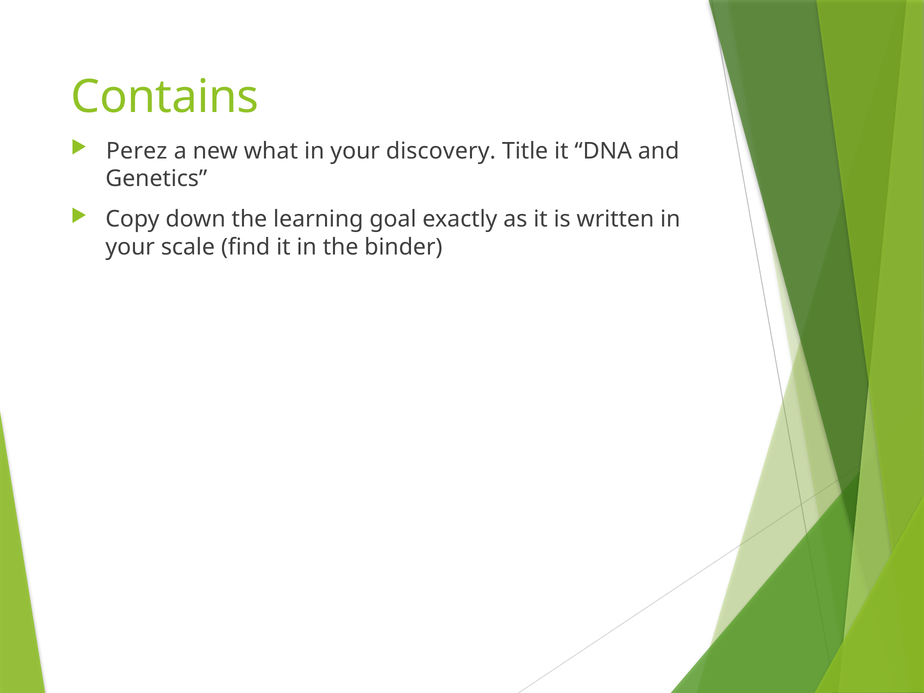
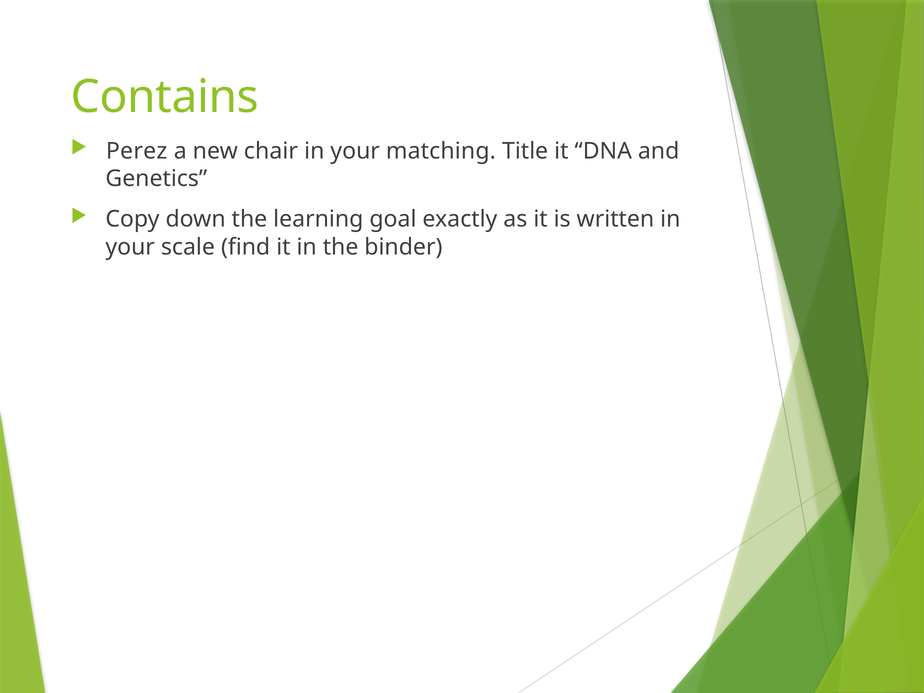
what: what -> chair
discovery: discovery -> matching
